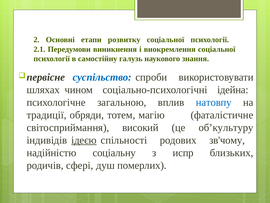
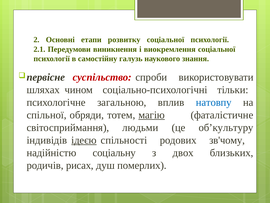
суспільство colour: blue -> red
ідейна: ідейна -> тільки
традиції: традиції -> спільної
магію underline: none -> present
високий: високий -> людьми
испр: испр -> двох
сфері: сфері -> рисах
